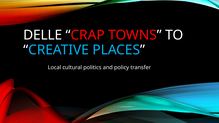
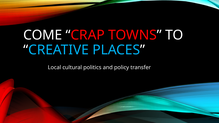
DELLE: DELLE -> COME
